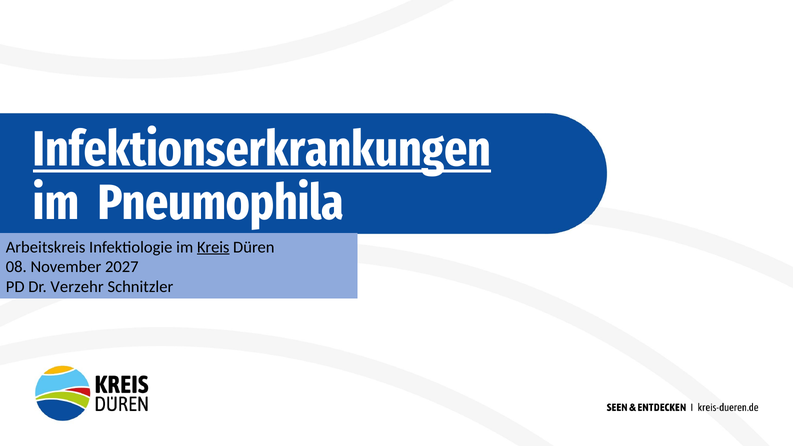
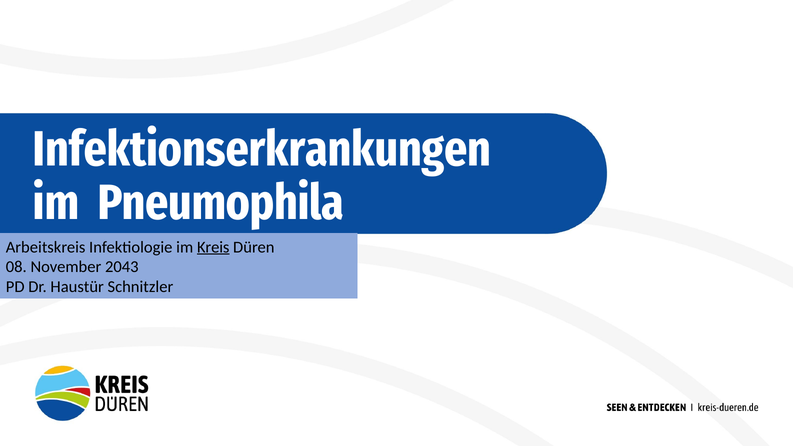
Infektionserkrankungen underline: present -> none
2027: 2027 -> 2043
Verzehr: Verzehr -> Haustür
